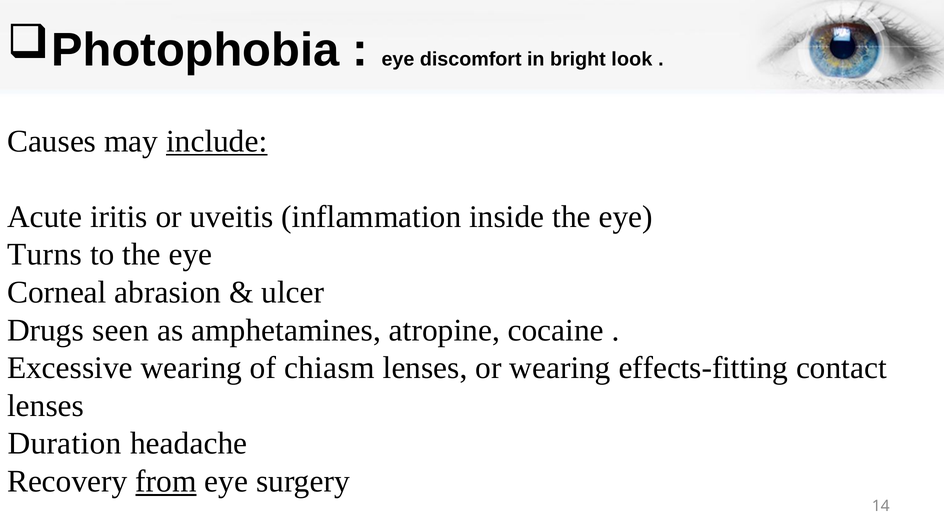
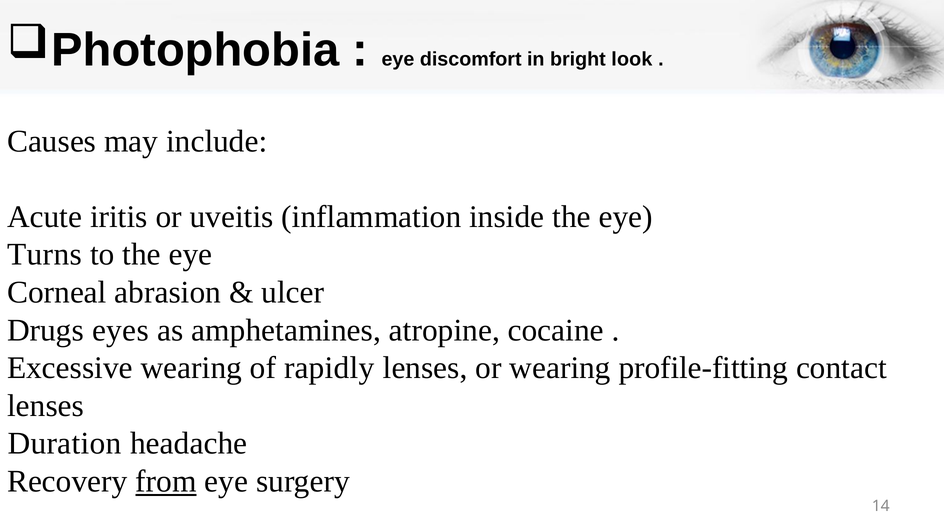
include underline: present -> none
seen: seen -> eyes
chiasm: chiasm -> rapidly
effects-fitting: effects-fitting -> profile-fitting
